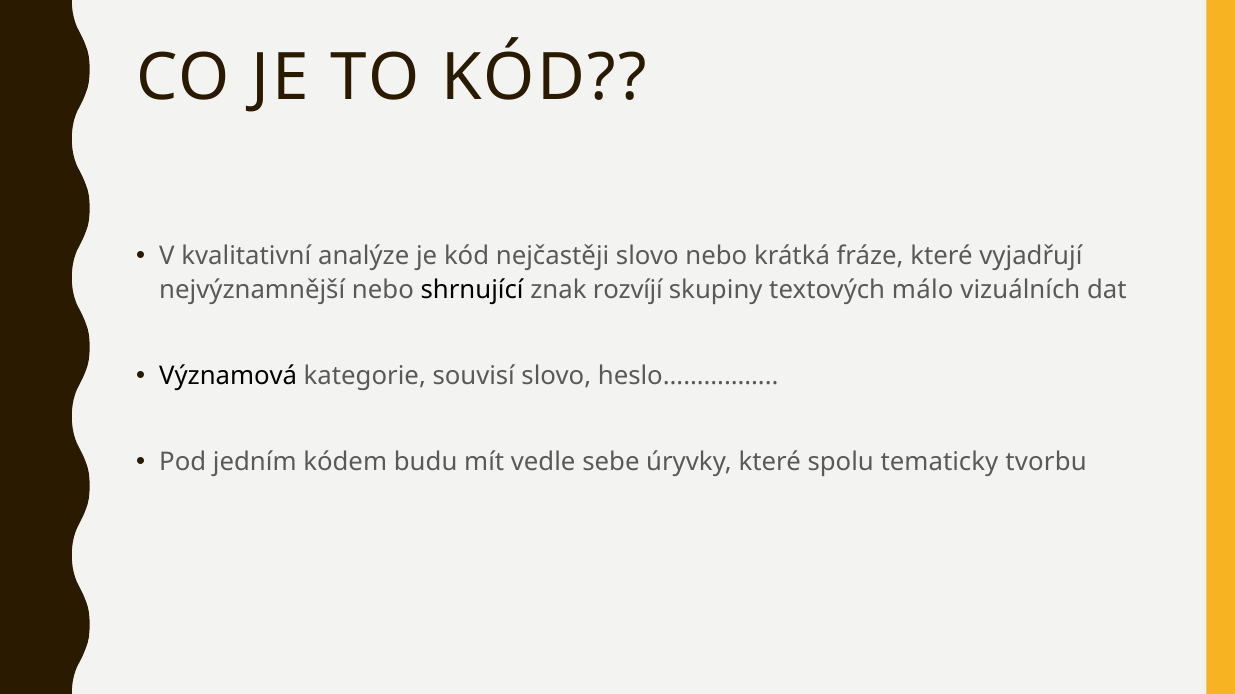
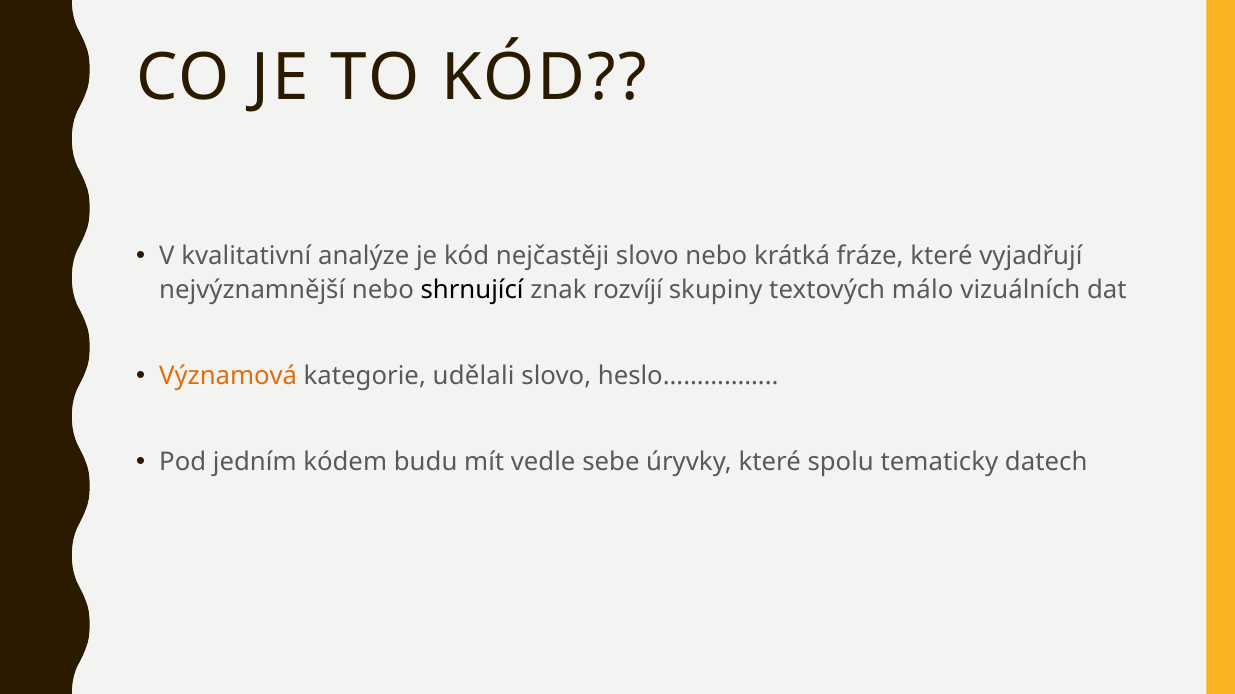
Významová colour: black -> orange
souvisí: souvisí -> udělali
tvorbu: tvorbu -> datech
